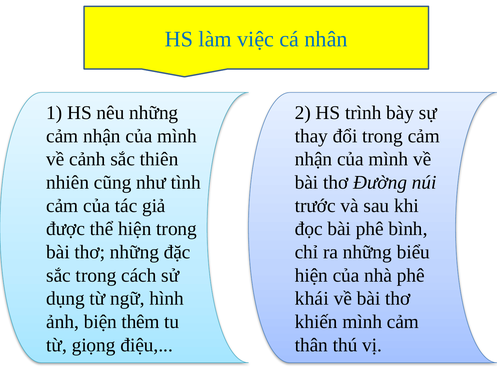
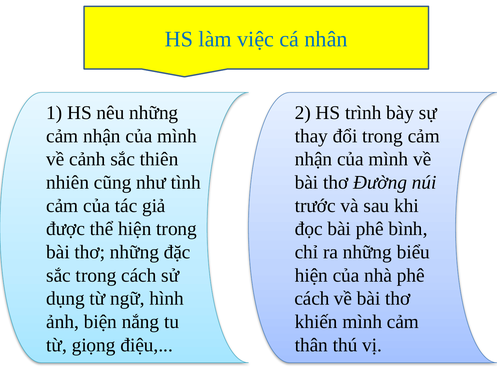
khái at (312, 298): khái -> cách
thêm: thêm -> nắng
